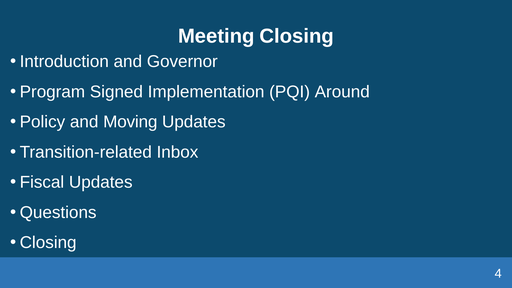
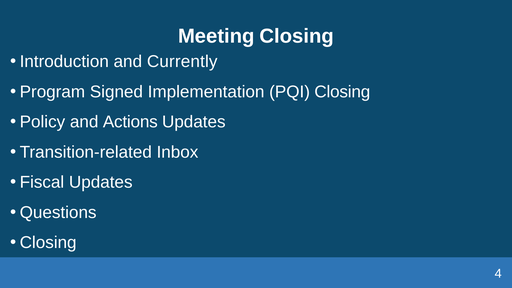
Governor: Governor -> Currently
PQI Around: Around -> Closing
Moving: Moving -> Actions
